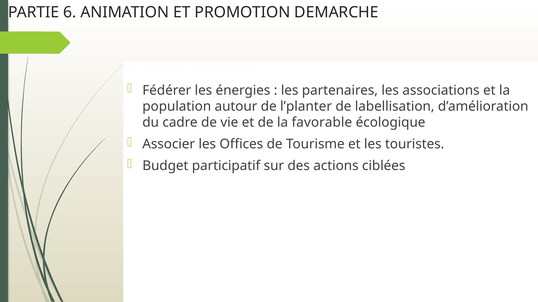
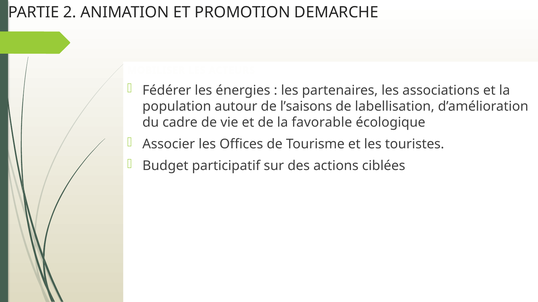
6: 6 -> 2
l’planter: l’planter -> l’saisons
